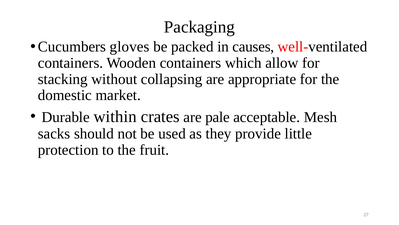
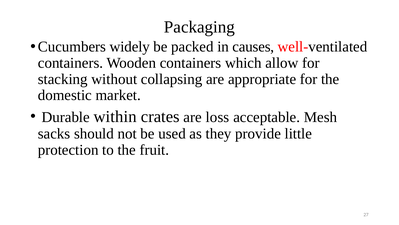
gloves: gloves -> widely
pale: pale -> loss
